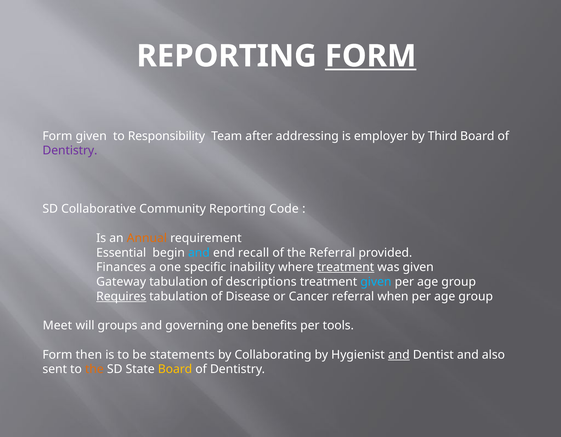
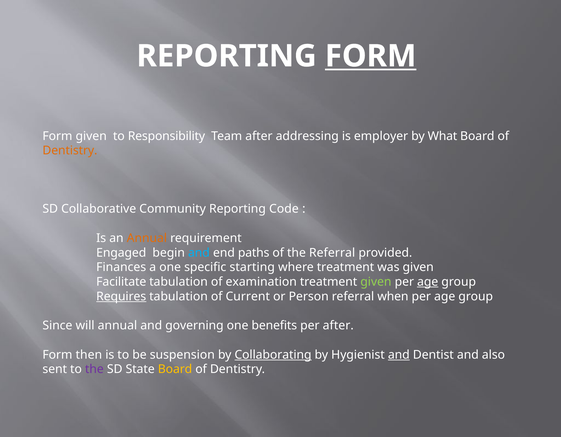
Third: Third -> What
Dentistry at (70, 150) colour: purple -> orange
Essential: Essential -> Engaged
recall: recall -> paths
inability: inability -> starting
treatment at (346, 267) underline: present -> none
Gateway: Gateway -> Facilitate
descriptions: descriptions -> examination
given at (376, 281) colour: light blue -> light green
age at (428, 281) underline: none -> present
Disease: Disease -> Current
Cancer: Cancer -> Person
Meet: Meet -> Since
will groups: groups -> annual
per tools: tools -> after
statements: statements -> suspension
Collaborating underline: none -> present
the at (94, 369) colour: orange -> purple
